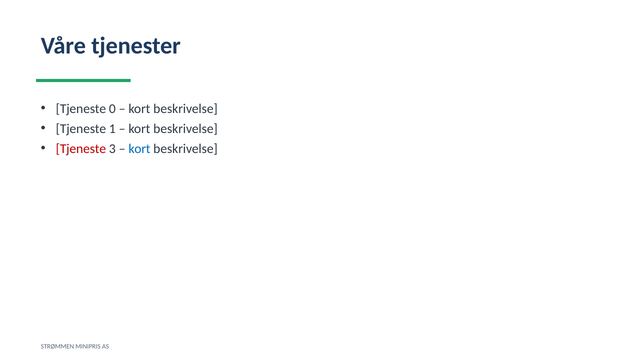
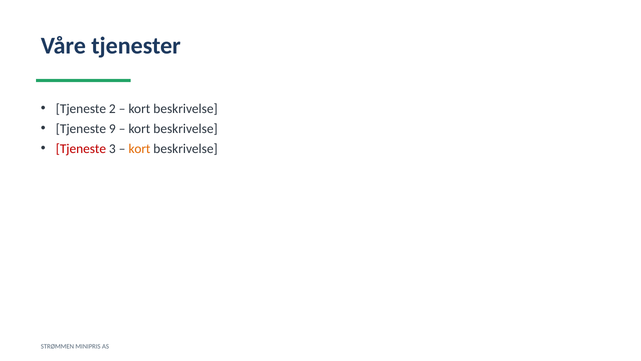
0: 0 -> 2
1: 1 -> 9
kort at (139, 149) colour: blue -> orange
